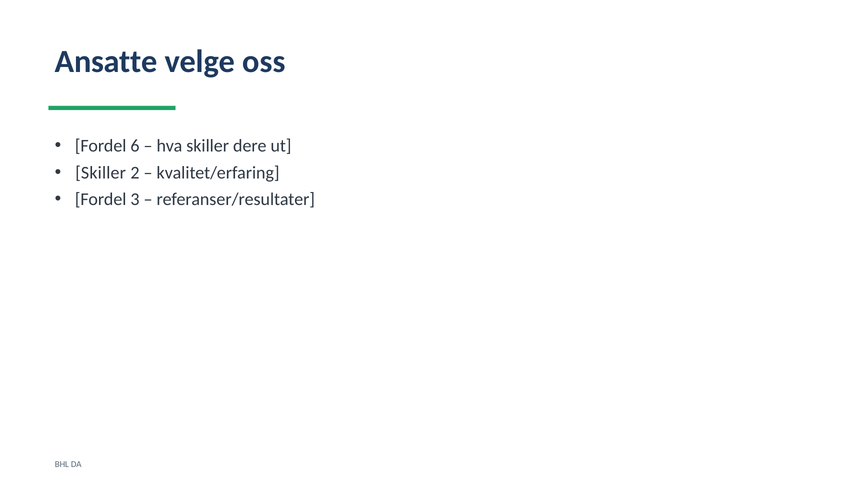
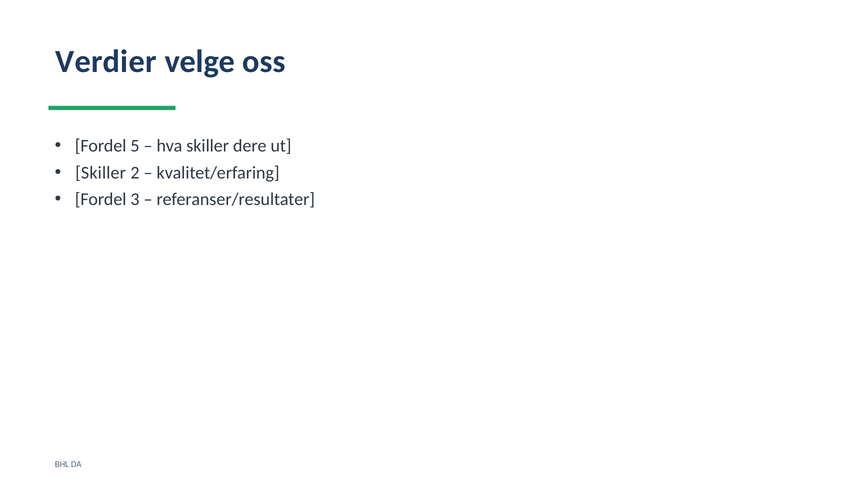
Ansatte: Ansatte -> Verdier
6: 6 -> 5
